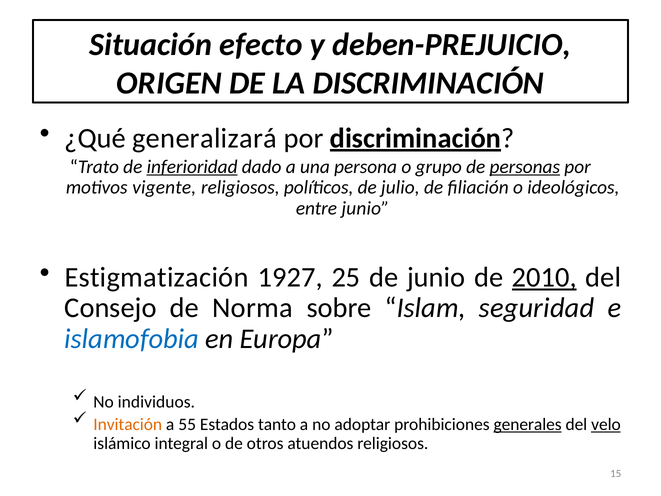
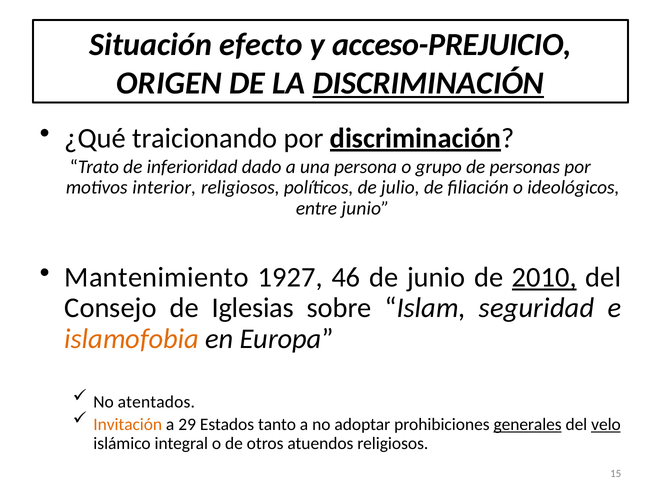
deben-PREJUICIO: deben-PREJUICIO -> acceso-PREJUICIO
DISCRIMINACIÓN at (428, 83) underline: none -> present
generalizará: generalizará -> traicionando
inferioridad underline: present -> none
personas underline: present -> none
vigente: vigente -> interior
Estigmatización: Estigmatización -> Mantenimiento
25: 25 -> 46
Norma: Norma -> Iglesias
islamofobia colour: blue -> orange
individuos: individuos -> atentados
55: 55 -> 29
